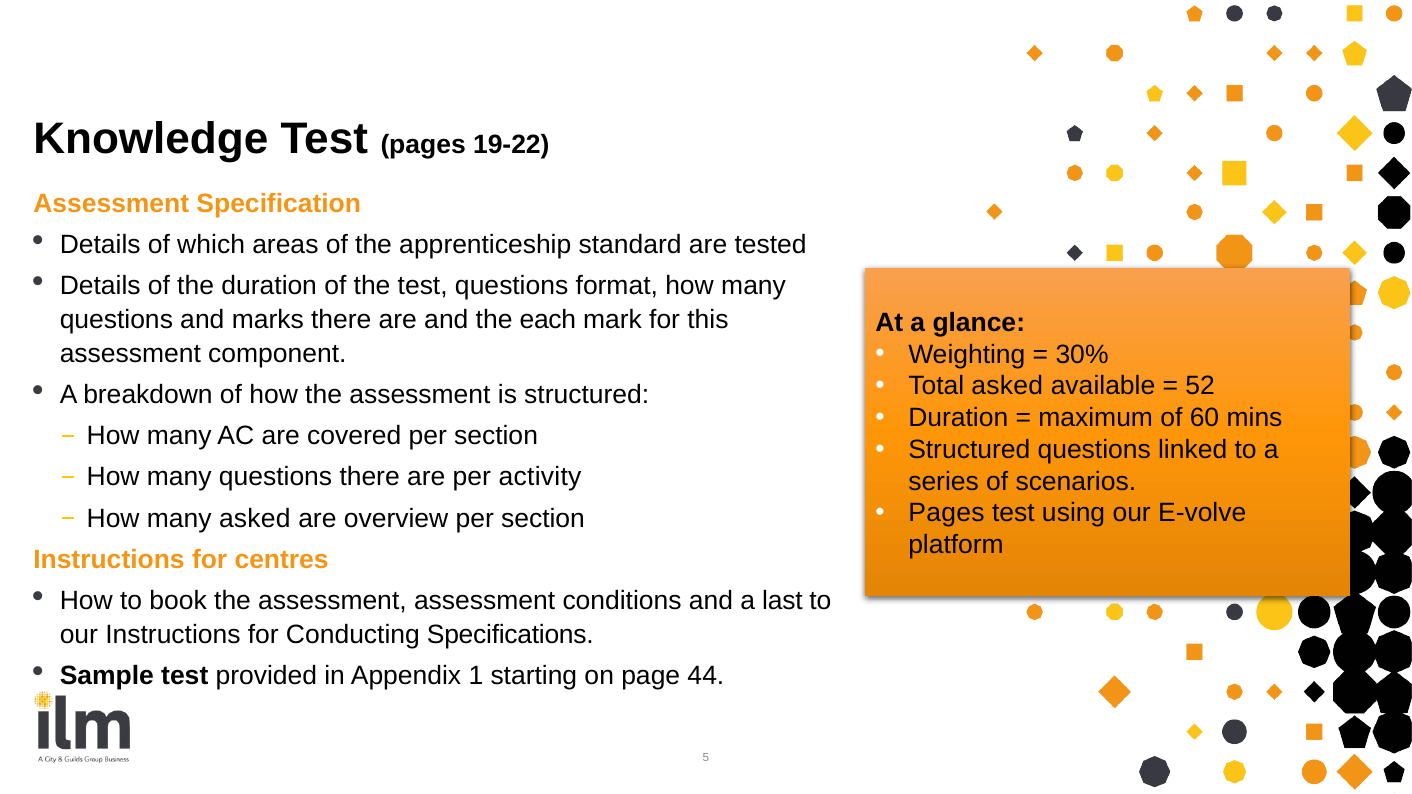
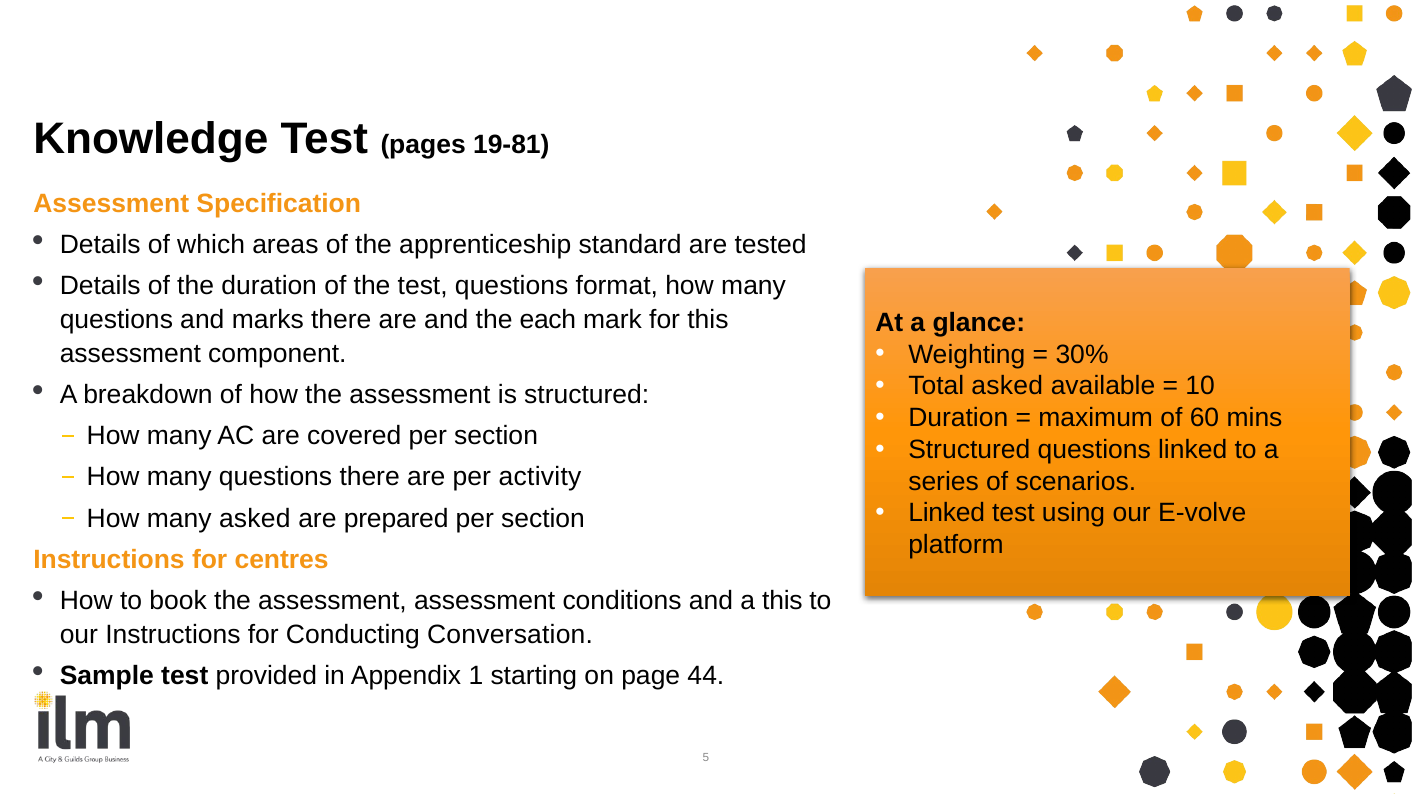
19-22: 19-22 -> 19-81
52: 52 -> 10
Pages at (946, 513): Pages -> Linked
overview: overview -> prepared
a last: last -> this
Specifications: Specifications -> Conversation
